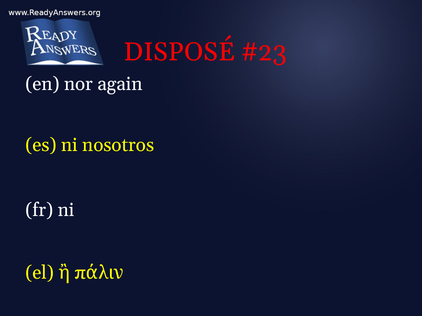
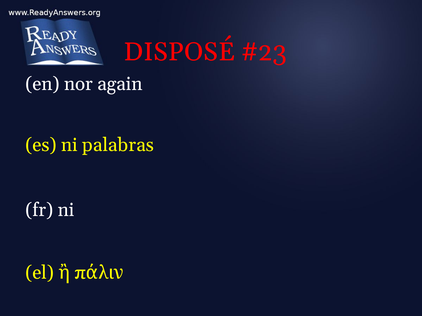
nosotros: nosotros -> palabras
